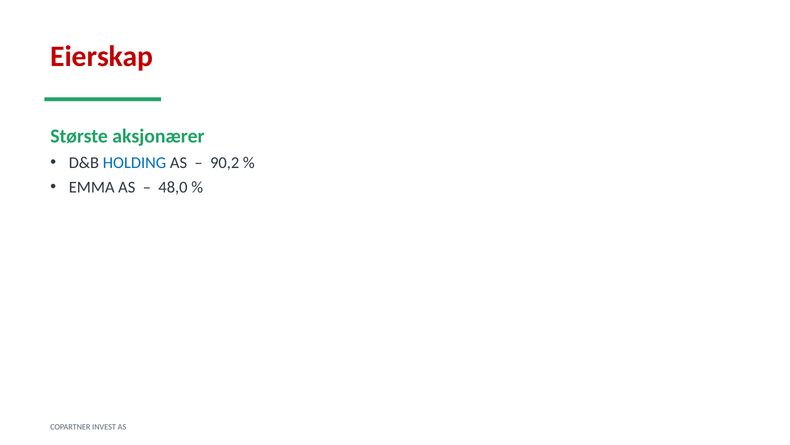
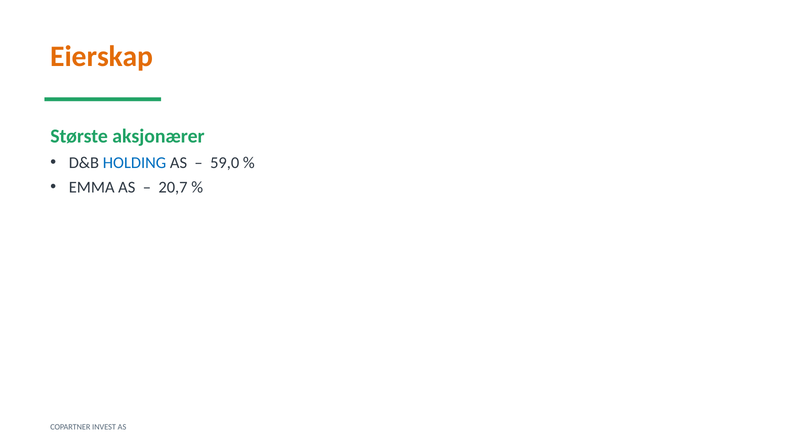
Eierskap colour: red -> orange
90,2: 90,2 -> 59,0
48,0: 48,0 -> 20,7
